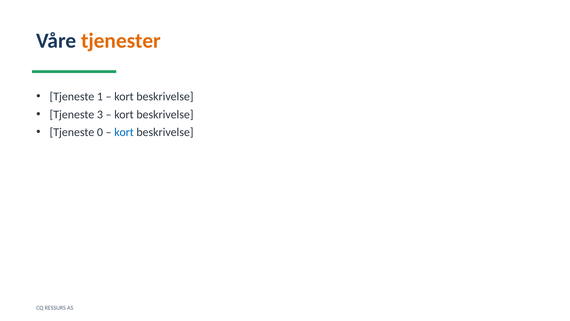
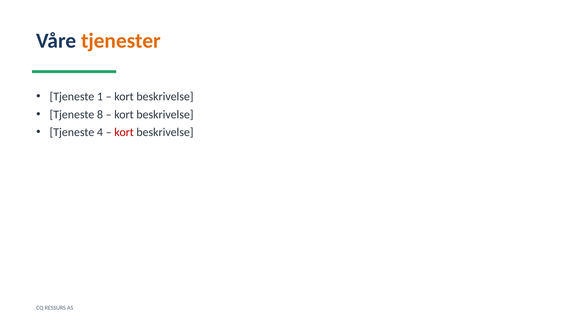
3: 3 -> 8
0: 0 -> 4
kort at (124, 132) colour: blue -> red
